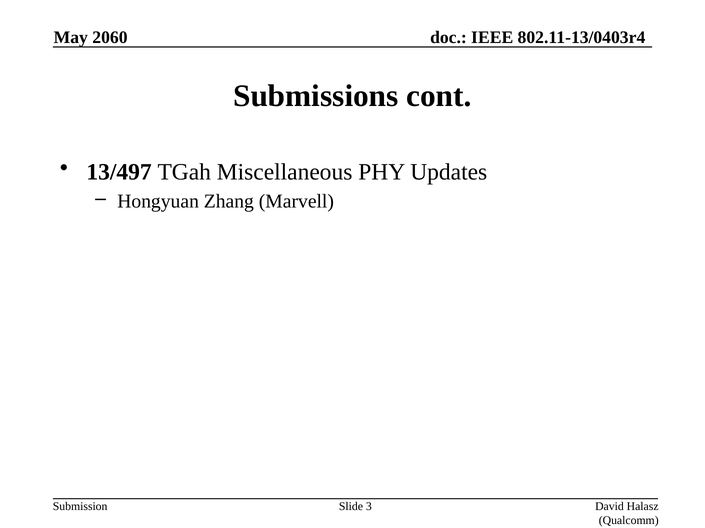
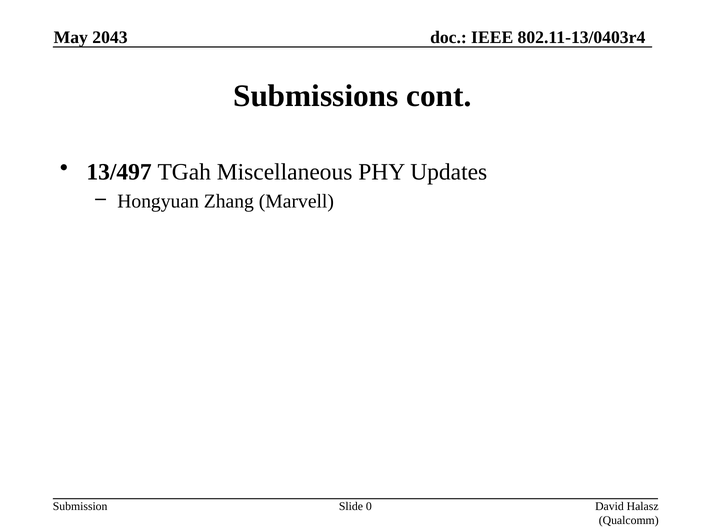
2060: 2060 -> 2043
3: 3 -> 0
